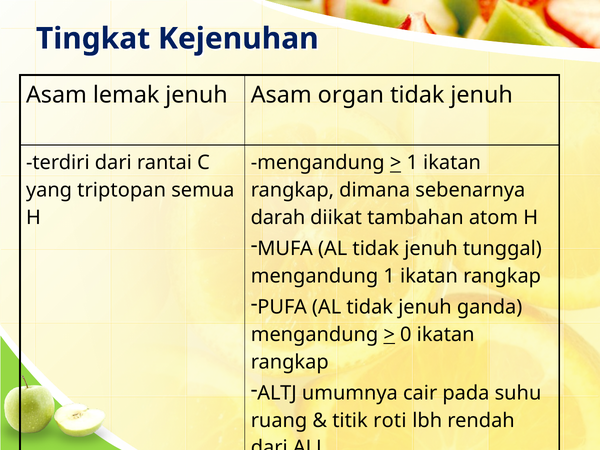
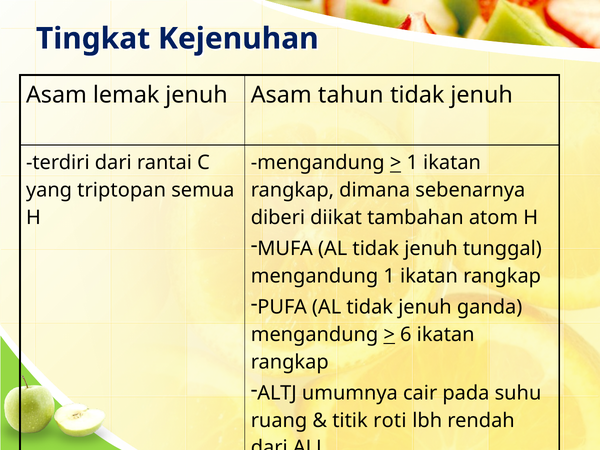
organ: organ -> tahun
darah: darah -> diberi
0: 0 -> 6
